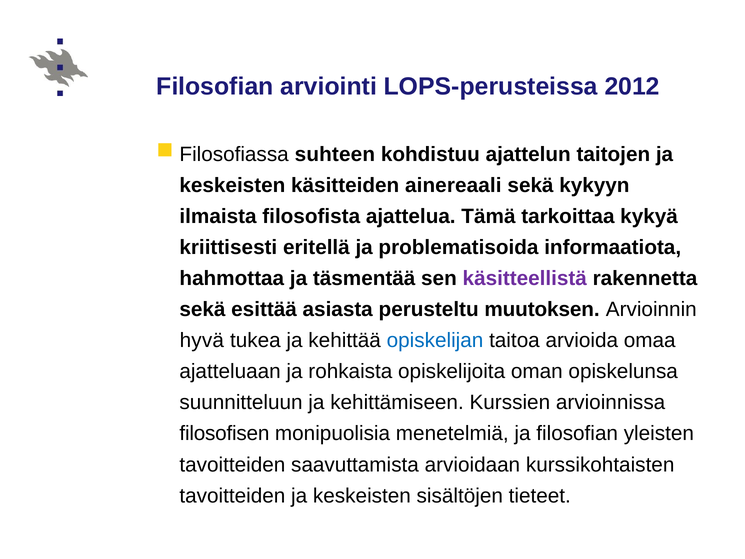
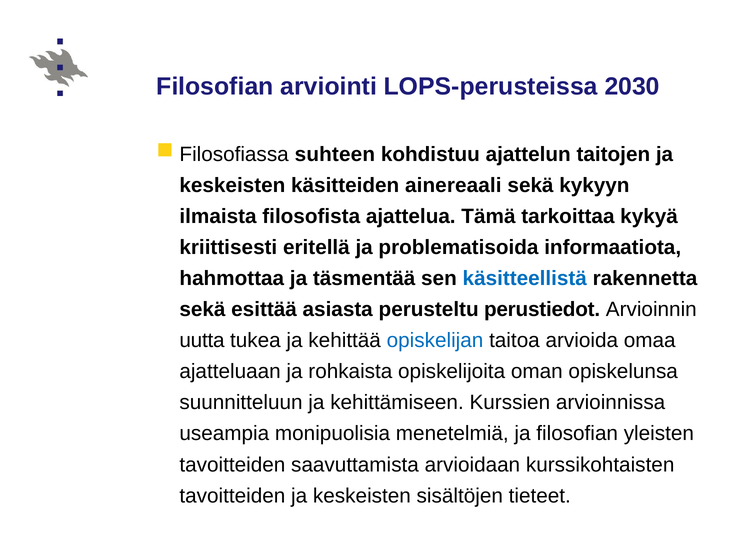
2012: 2012 -> 2030
käsitteellistä colour: purple -> blue
muutoksen: muutoksen -> perustiedot
hyvä: hyvä -> uutta
filosofisen: filosofisen -> useampia
